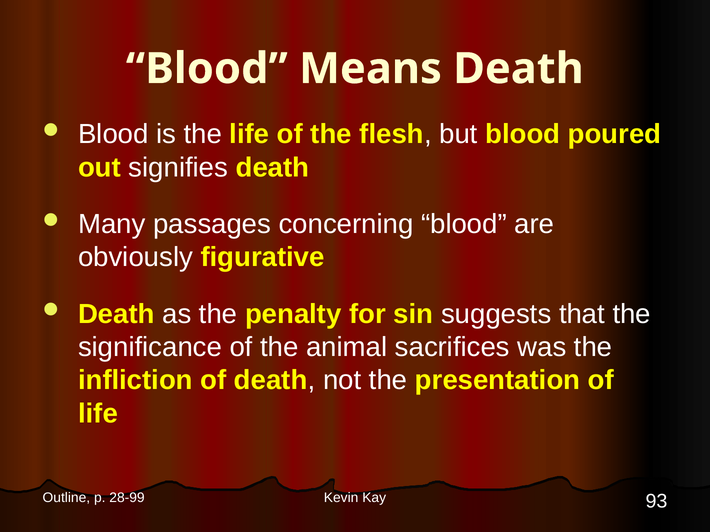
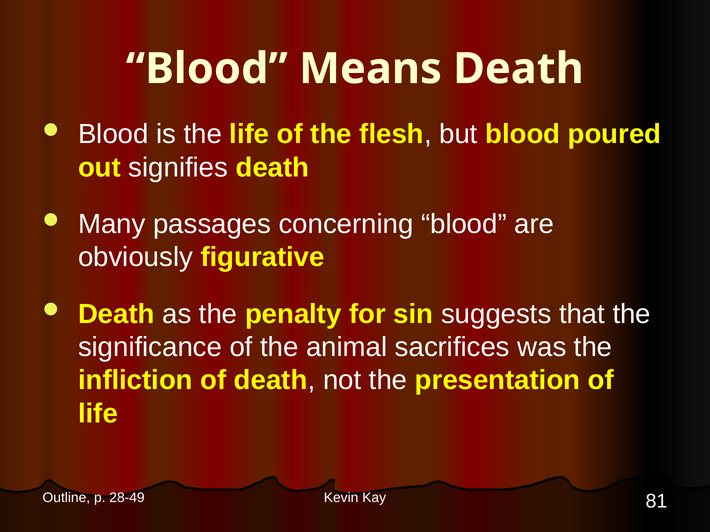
28-99: 28-99 -> 28-49
93: 93 -> 81
